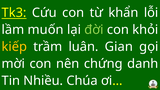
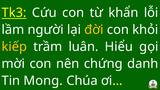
muốn: muốn -> người
đời colour: light green -> yellow
Gian: Gian -> Hiểu
Nhiều: Nhiều -> Mong
